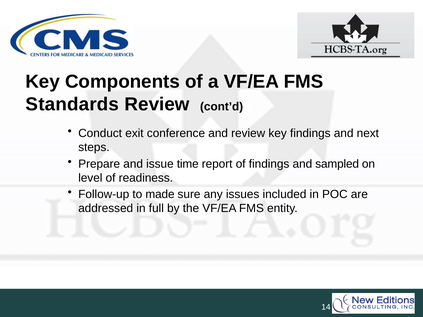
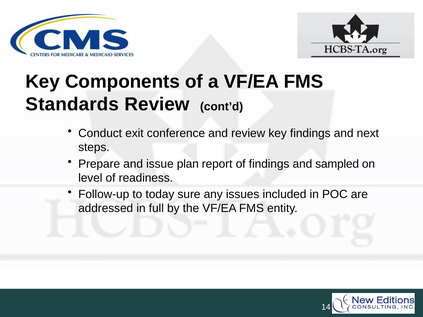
time: time -> plan
made: made -> today
